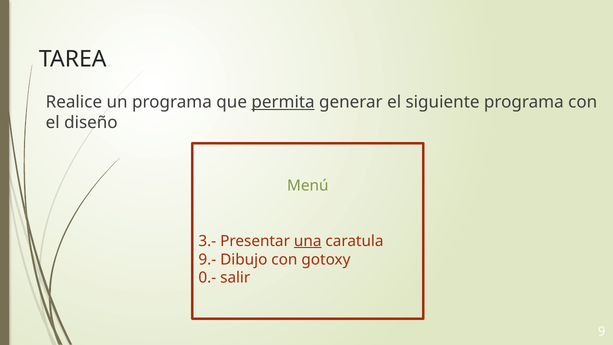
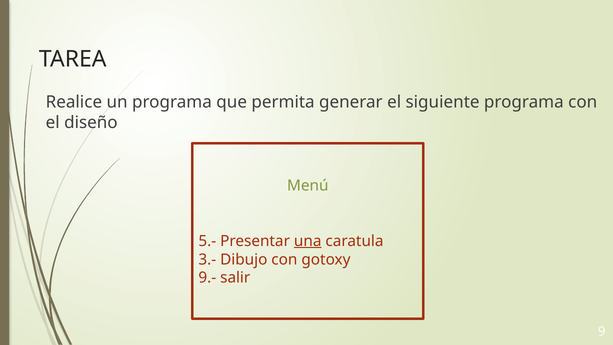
permita underline: present -> none
3.-: 3.- -> 5.-
9.-: 9.- -> 3.-
0.-: 0.- -> 9.-
